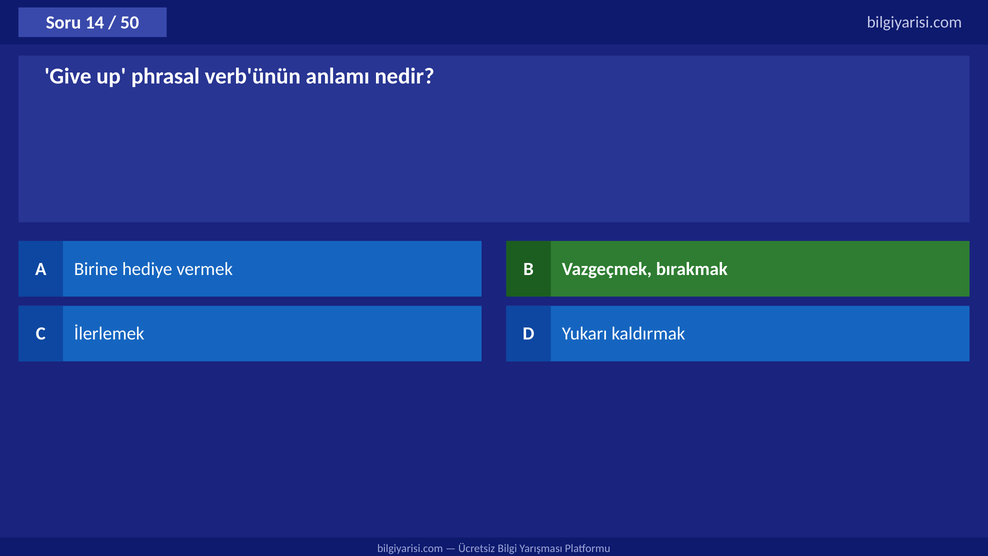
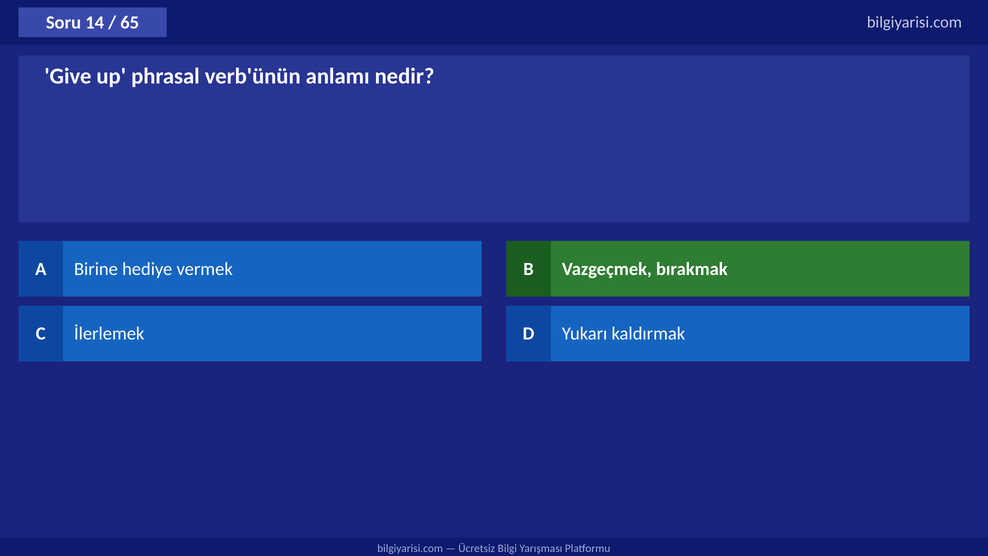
50: 50 -> 65
